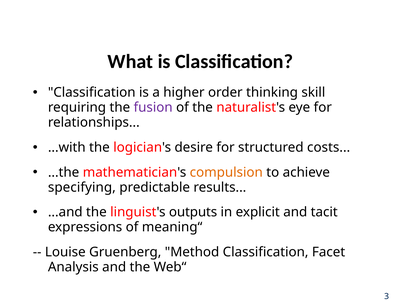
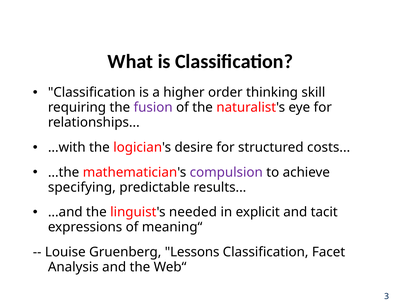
compulsion colour: orange -> purple
outputs: outputs -> needed
Method: Method -> Lessons
